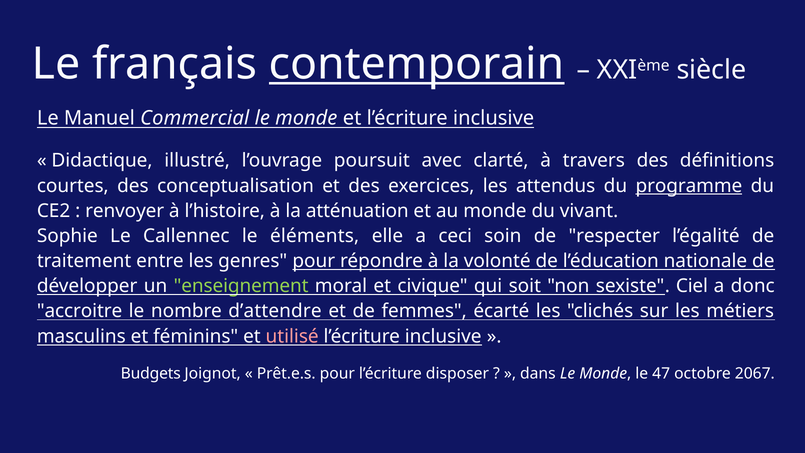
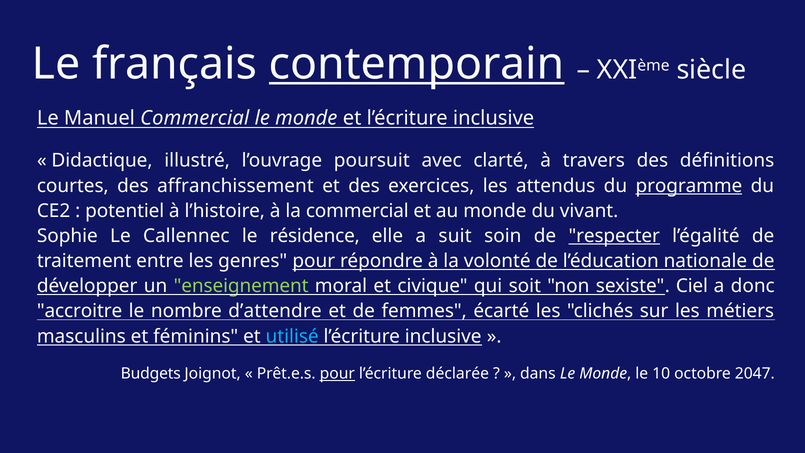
conceptualisation: conceptualisation -> affranchissement
renvoyer: renvoyer -> potentiel
la atténuation: atténuation -> commercial
éléments: éléments -> résidence
ceci: ceci -> suit
respecter underline: none -> present
utilisé colour: pink -> light blue
pour at (337, 373) underline: none -> present
disposer: disposer -> déclarée
47: 47 -> 10
2067: 2067 -> 2047
